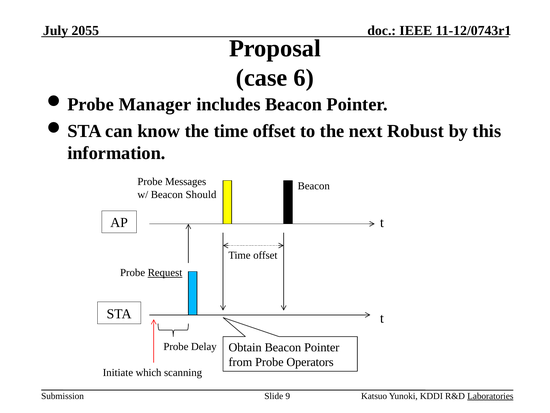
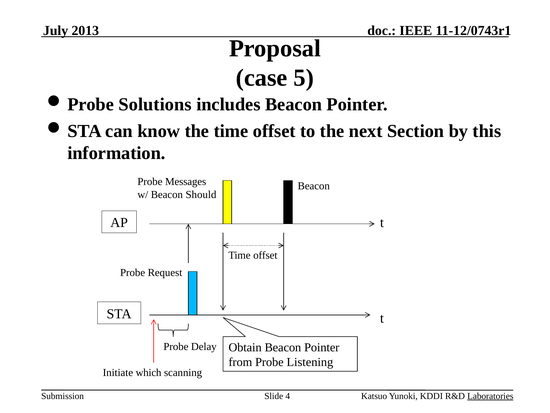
2055: 2055 -> 2013
6: 6 -> 5
Manager: Manager -> Solutions
Robust: Robust -> Section
Request underline: present -> none
Operators: Operators -> Listening
9: 9 -> 4
